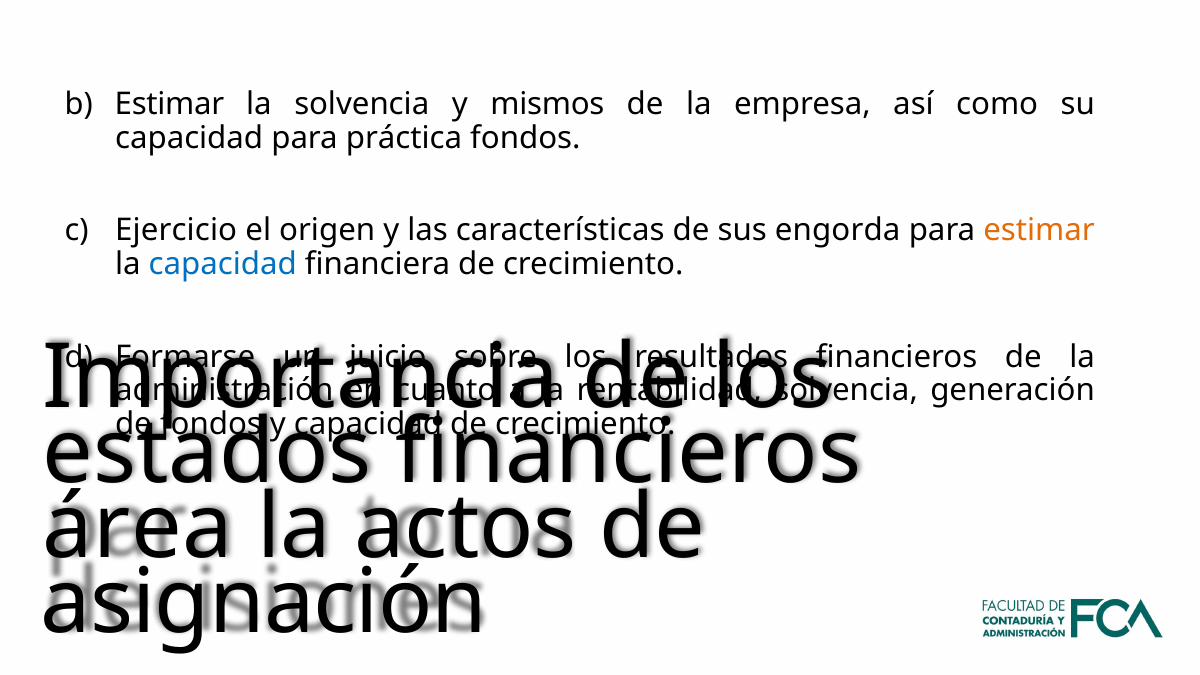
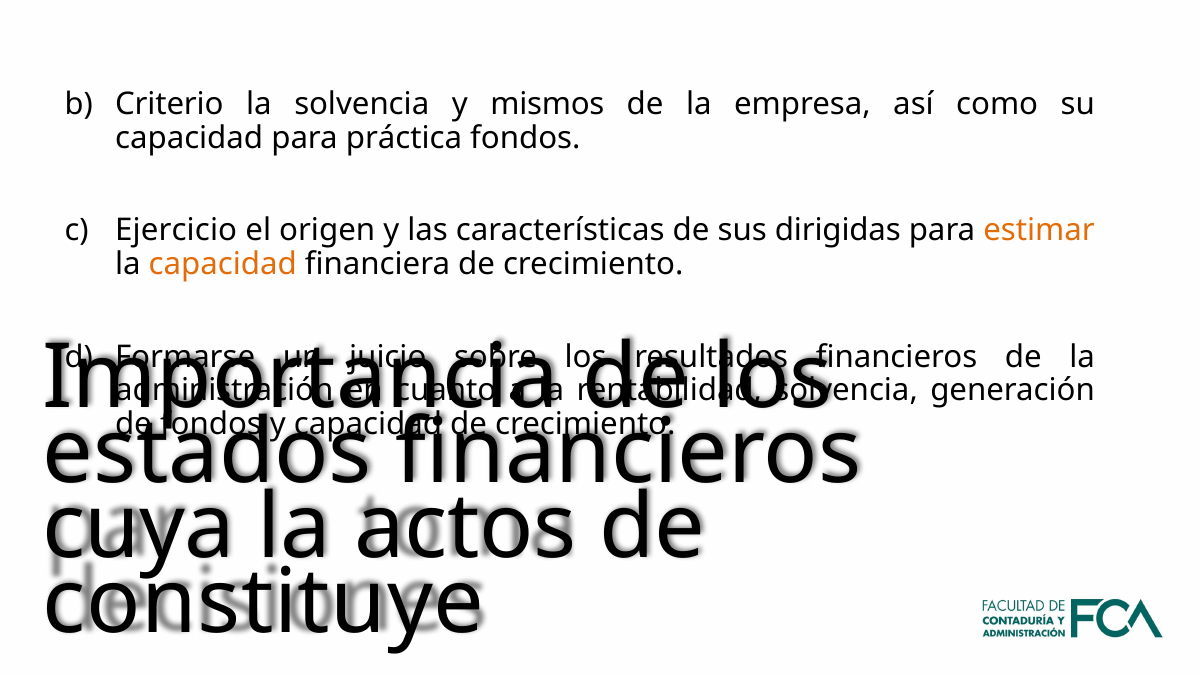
Estimar at (169, 104): Estimar -> Criterio
engorda: engorda -> dirigidas
capacidad at (223, 264) colour: blue -> orange
área: área -> cuya
asignación: asignación -> constituye
